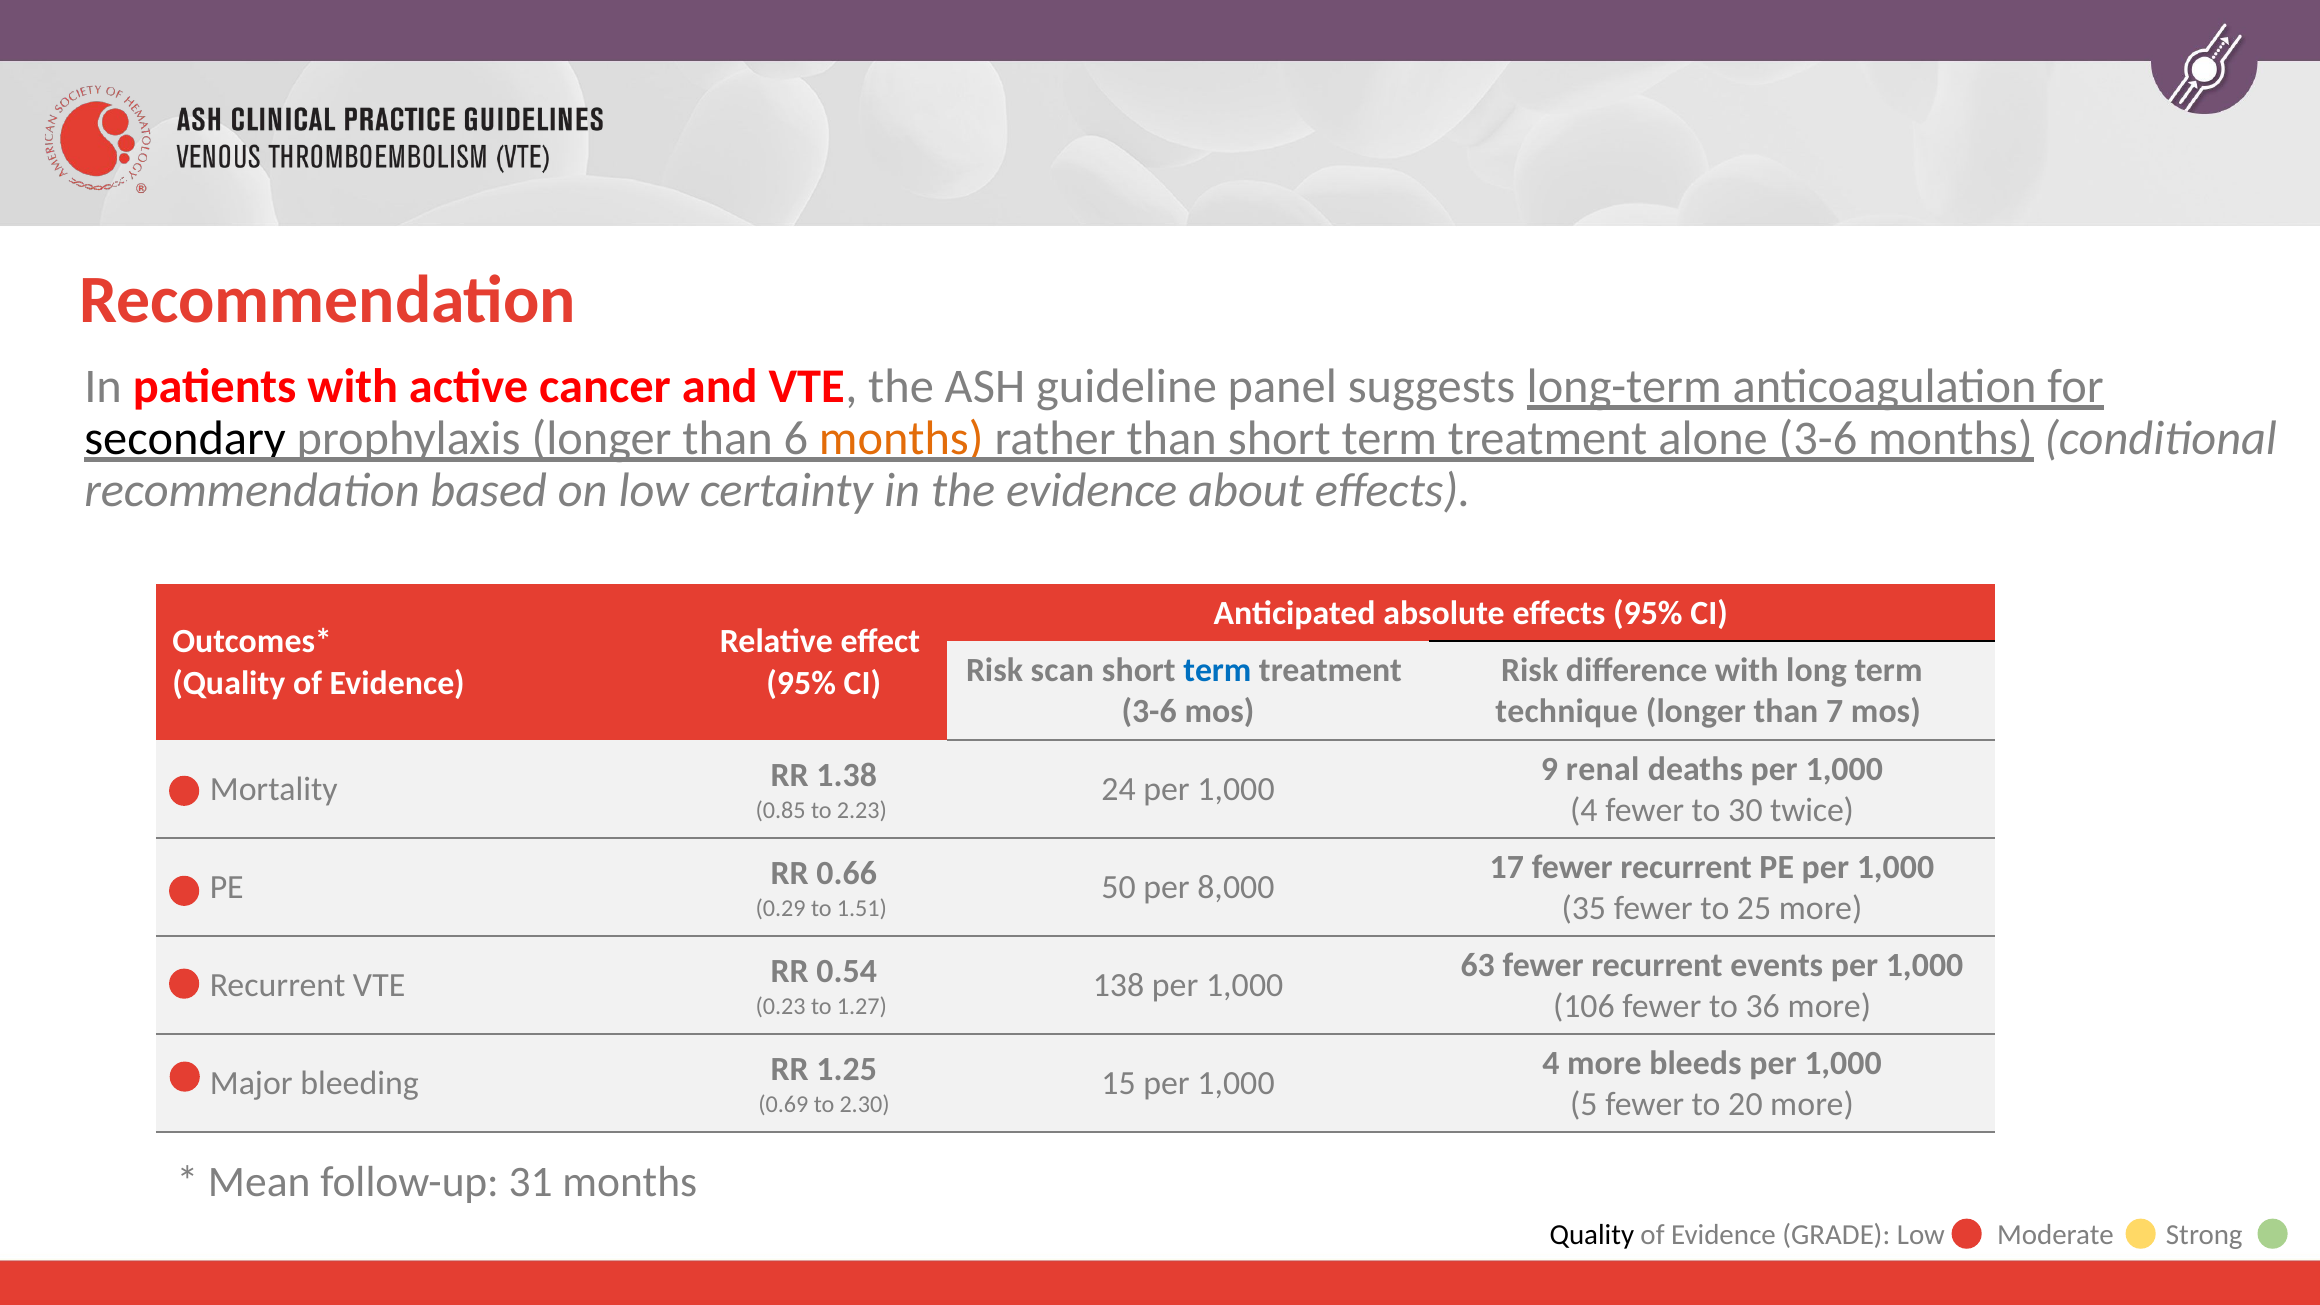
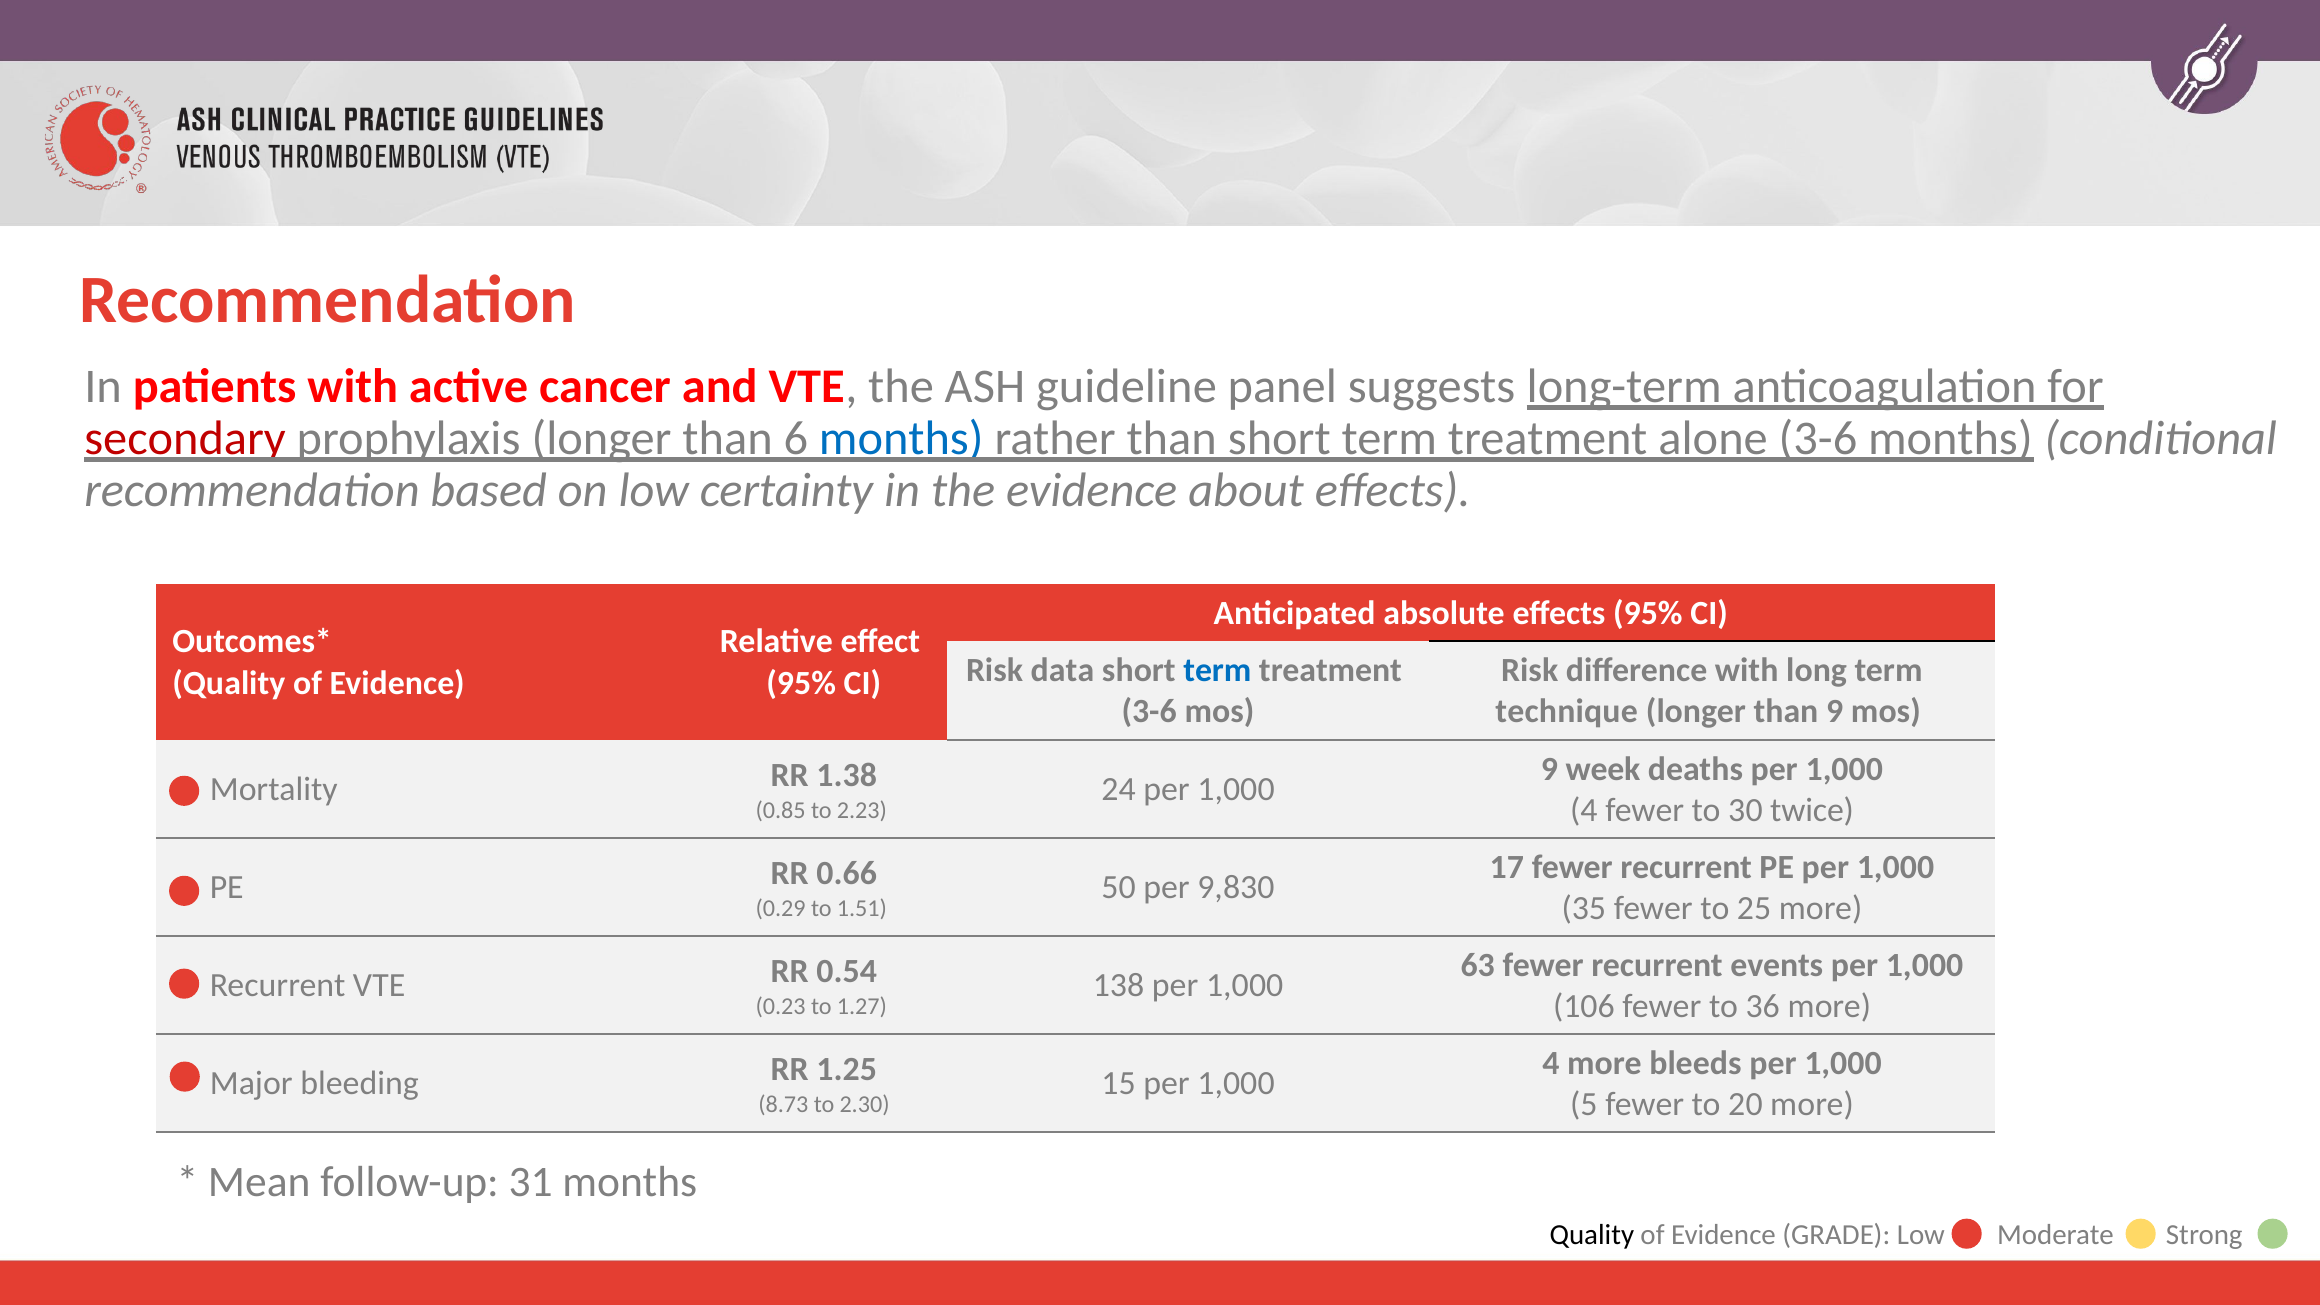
secondary colour: black -> red
months at (901, 439) colour: orange -> blue
scan: scan -> data
than 7: 7 -> 9
renal: renal -> week
8,000: 8,000 -> 9,830
0.69: 0.69 -> 8.73
